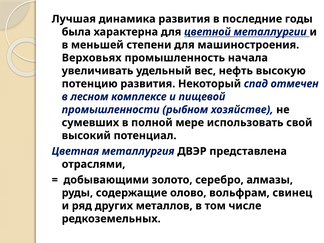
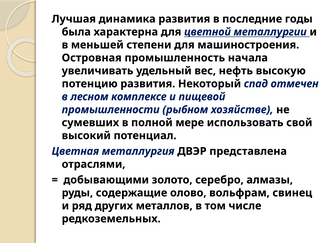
Верховьях: Верховьях -> Островная
